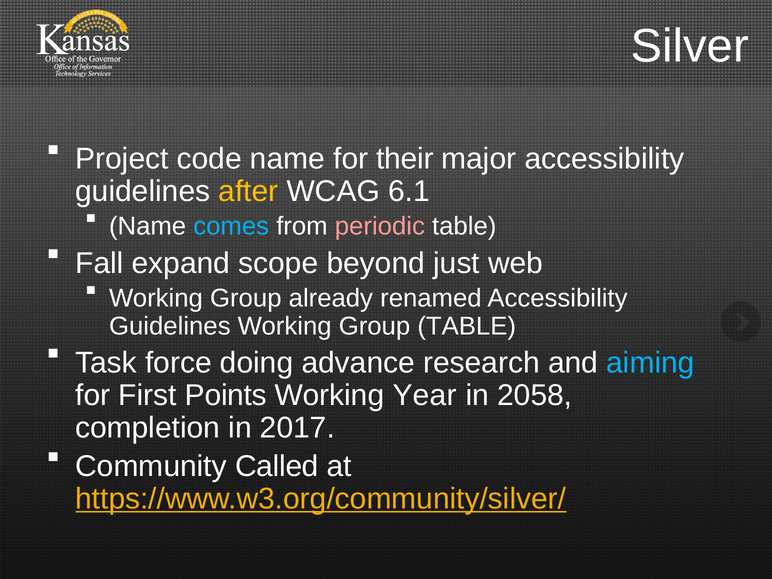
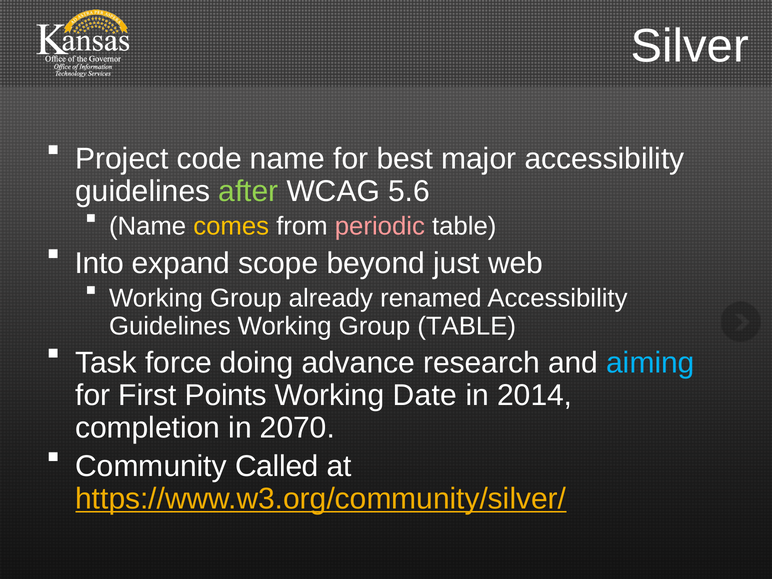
their: their -> best
after colour: yellow -> light green
6.1: 6.1 -> 5.6
comes colour: light blue -> yellow
Fall: Fall -> Into
Year: Year -> Date
2058: 2058 -> 2014
2017: 2017 -> 2070
